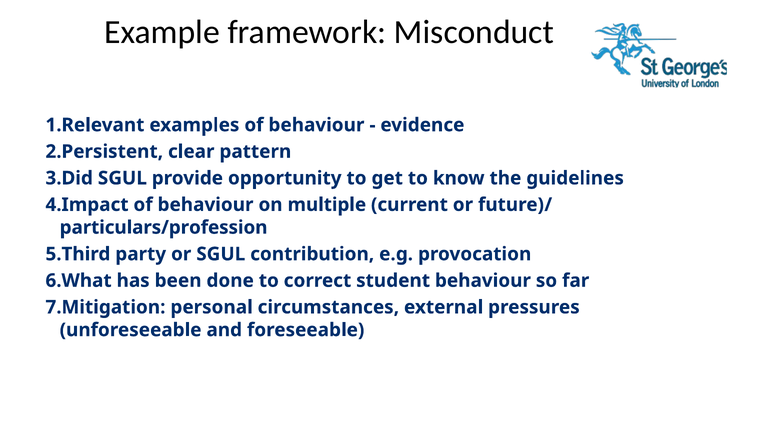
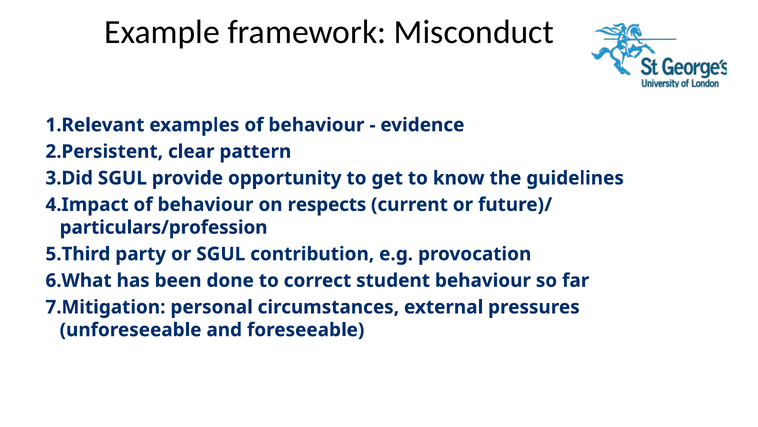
multiple: multiple -> respects
